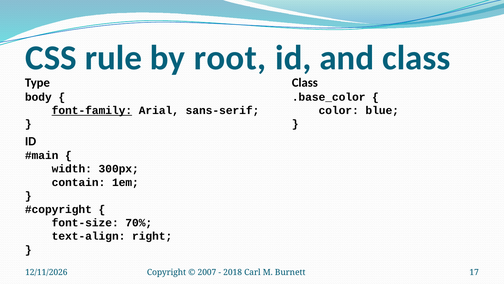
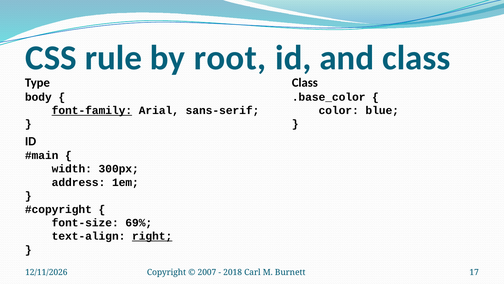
contain: contain -> address
70%: 70% -> 69%
right underline: none -> present
